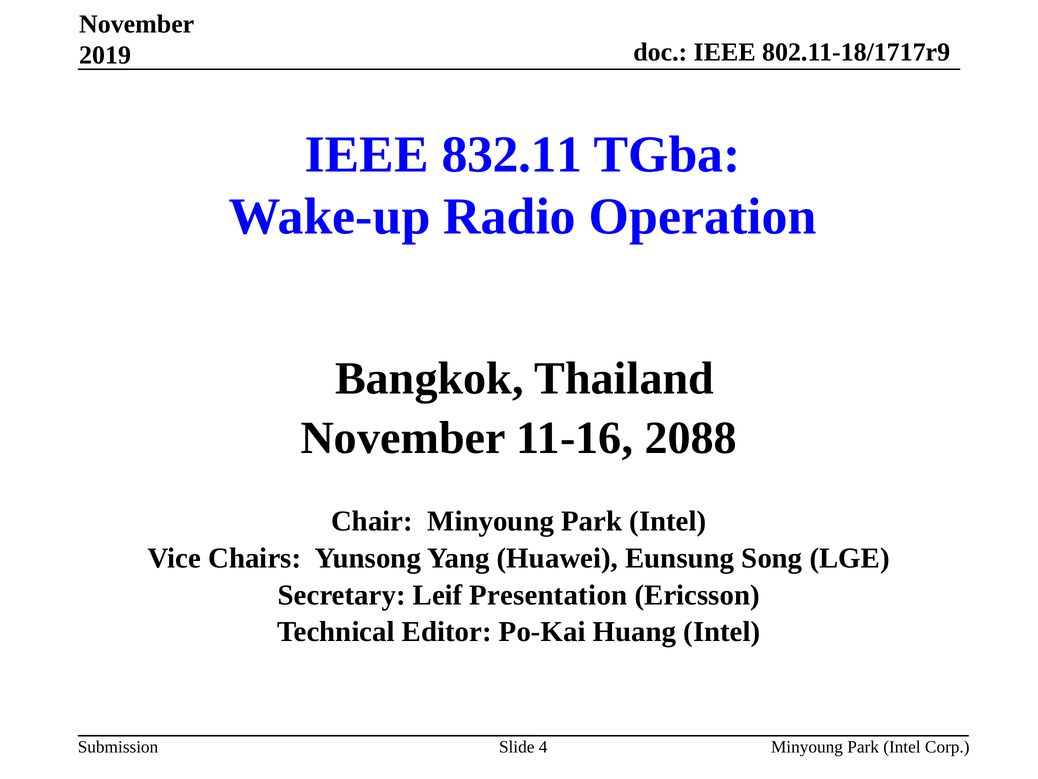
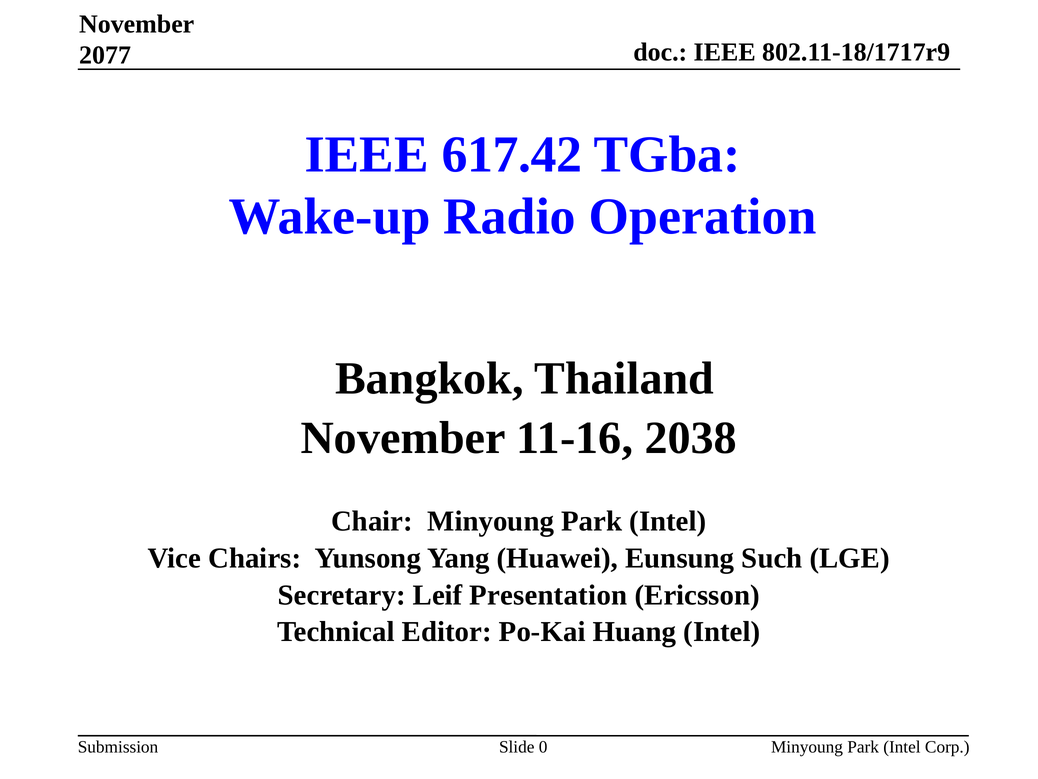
2019: 2019 -> 2077
832.11: 832.11 -> 617.42
2088: 2088 -> 2038
Song: Song -> Such
4: 4 -> 0
